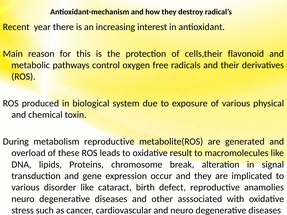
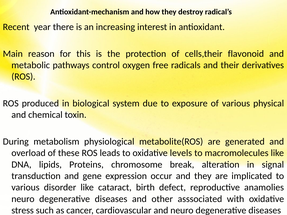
metabolism reproductive: reproductive -> physiological
result: result -> levels
